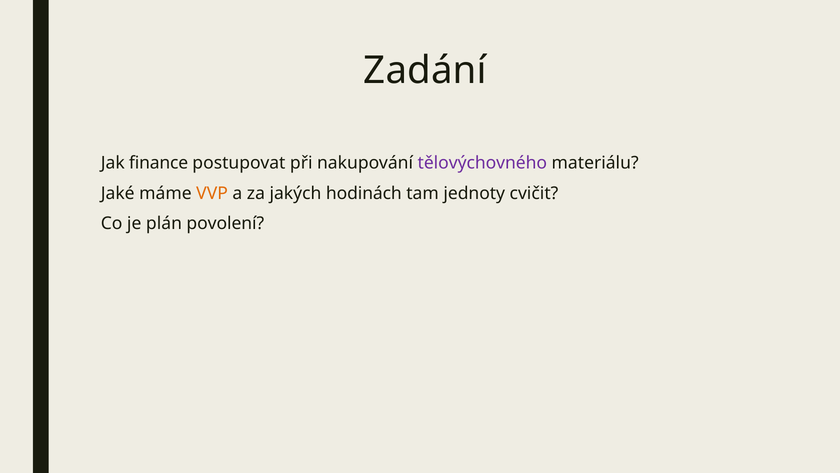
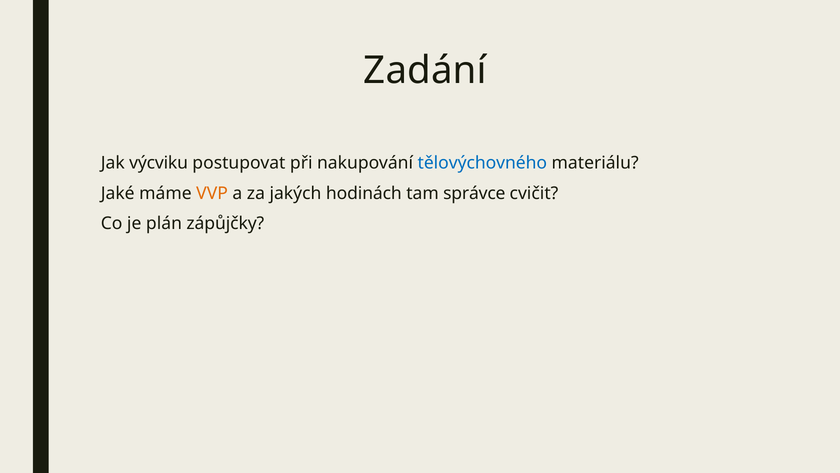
finance: finance -> výcviku
tělovýchovného colour: purple -> blue
jednoty: jednoty -> správce
povolení: povolení -> zápůjčky
